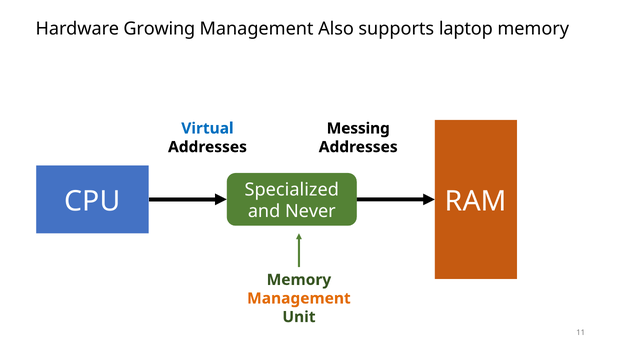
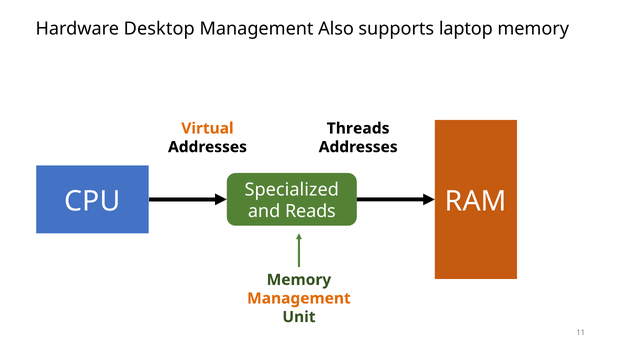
Growing: Growing -> Desktop
Virtual colour: blue -> orange
Messing: Messing -> Threads
Never: Never -> Reads
